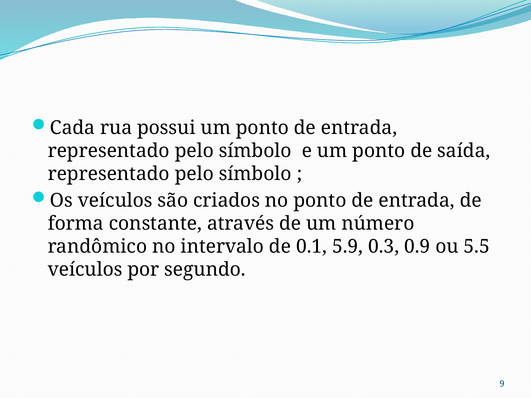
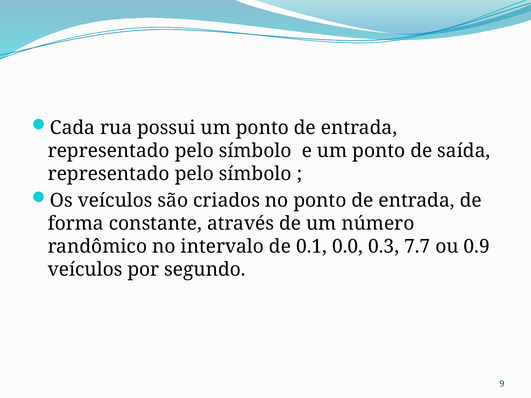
5.9: 5.9 -> 0.0
0.9: 0.9 -> 7.7
5.5: 5.5 -> 0.9
